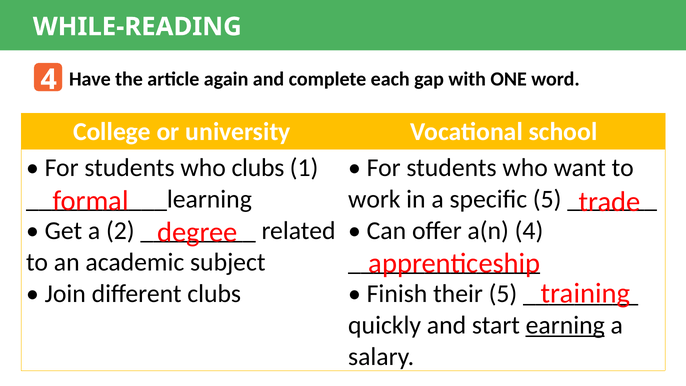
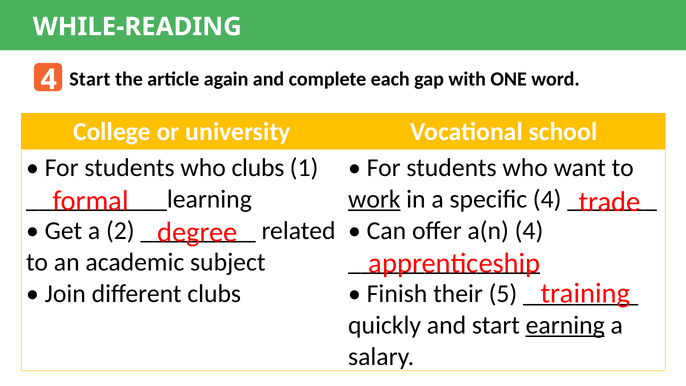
4 Have: Have -> Start
work underline: none -> present
specific 5: 5 -> 4
